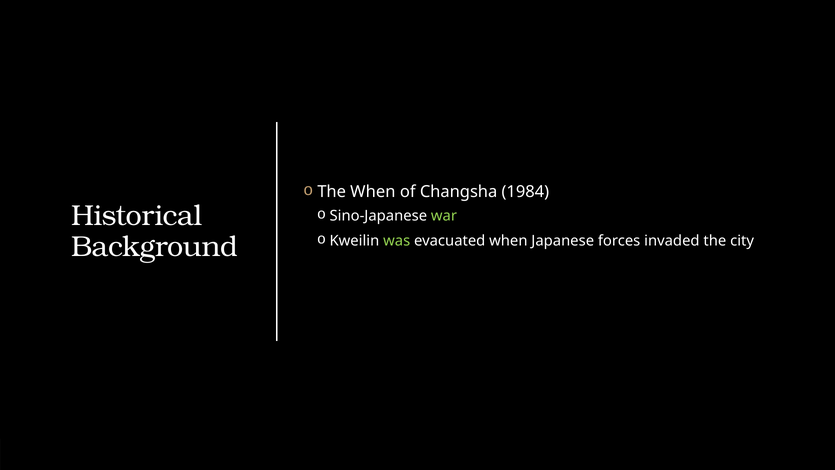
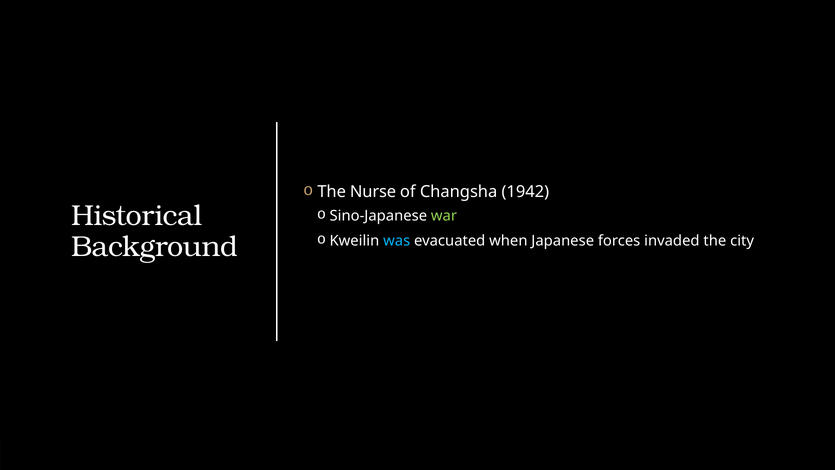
The When: When -> Nurse
1984: 1984 -> 1942
was colour: light green -> light blue
